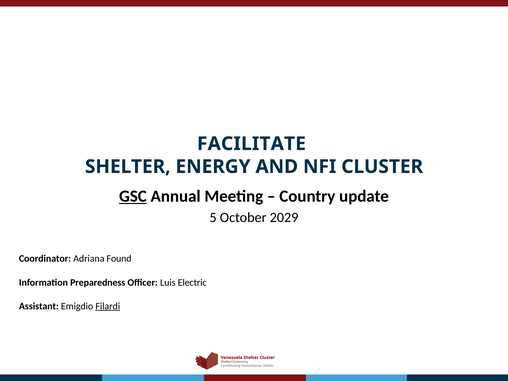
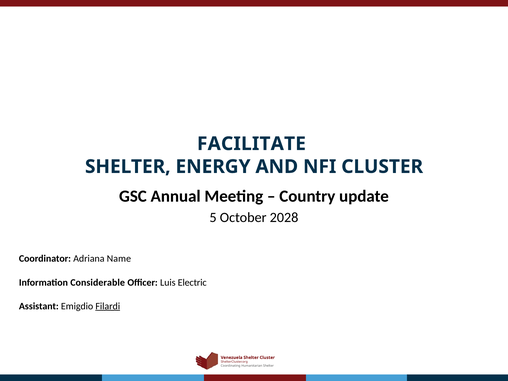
GSC underline: present -> none
2029: 2029 -> 2028
Found: Found -> Name
Preparedness: Preparedness -> Considerable
